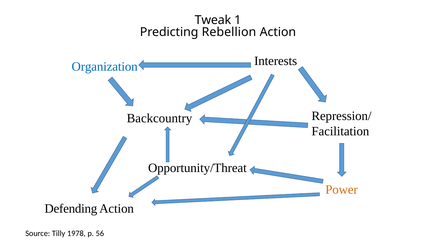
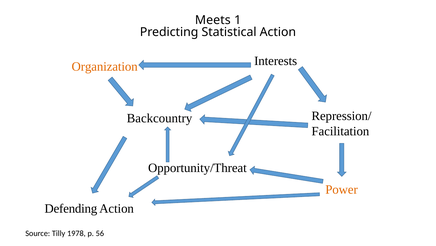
Tweak: Tweak -> Meets
Rebellion: Rebellion -> Statistical
Organization colour: blue -> orange
